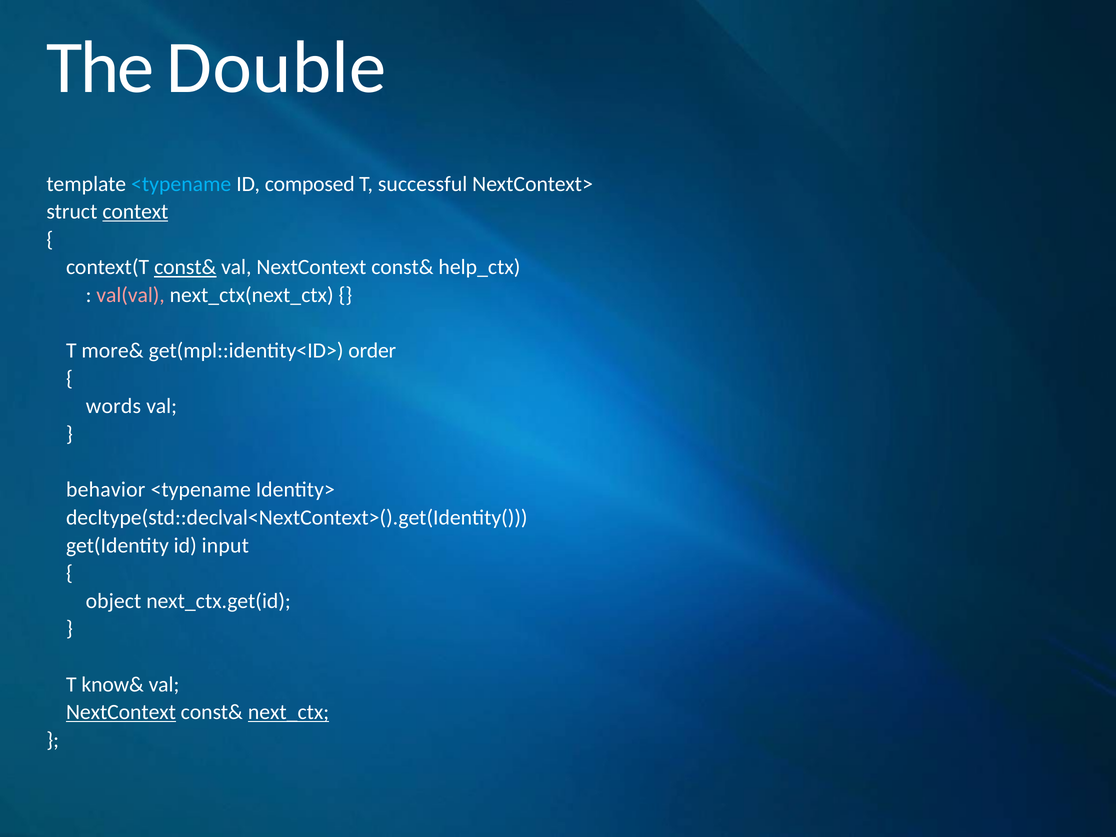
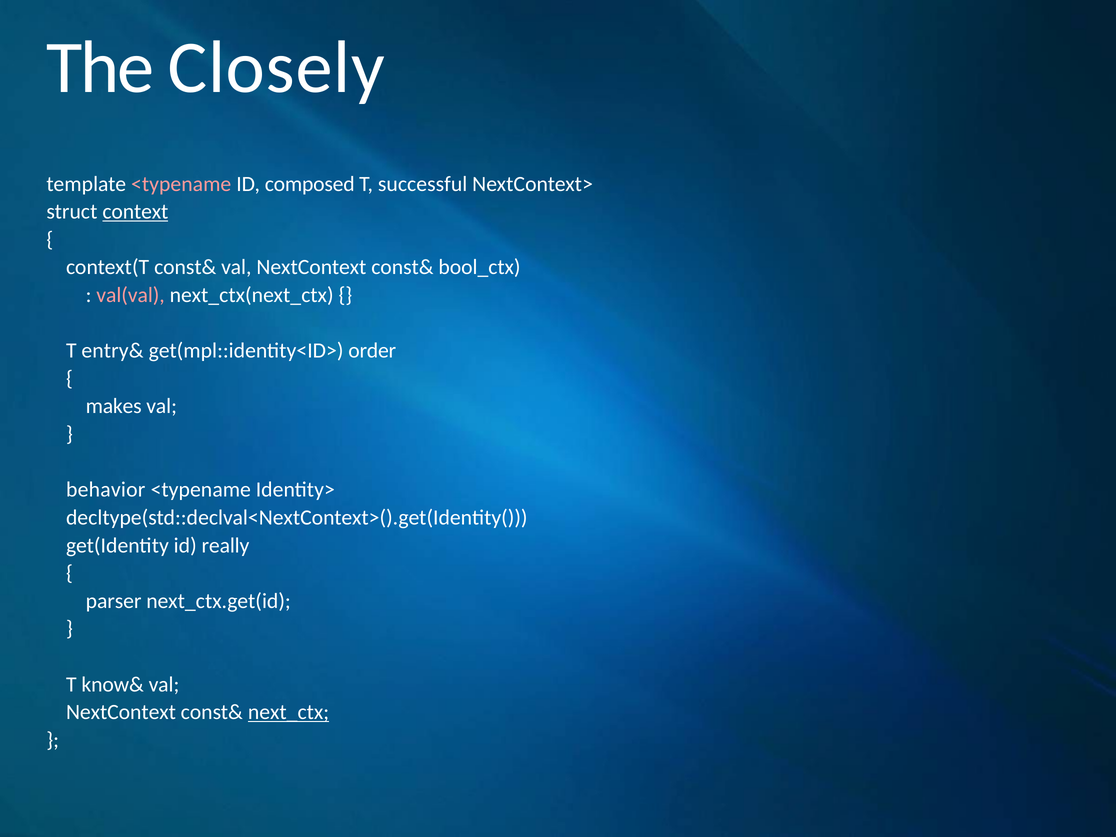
Double: Double -> Closely
<typename at (181, 184) colour: light blue -> pink
const& at (185, 267) underline: present -> none
help_ctx: help_ctx -> bool_ctx
more&: more& -> entry&
words: words -> makes
input: input -> really
object: object -> parser
NextContext at (121, 712) underline: present -> none
